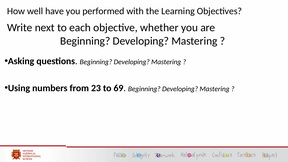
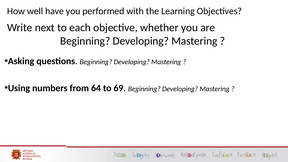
23: 23 -> 64
